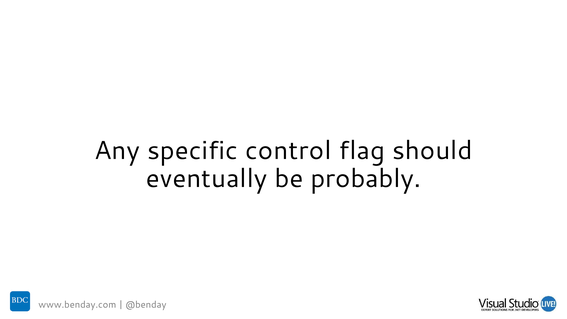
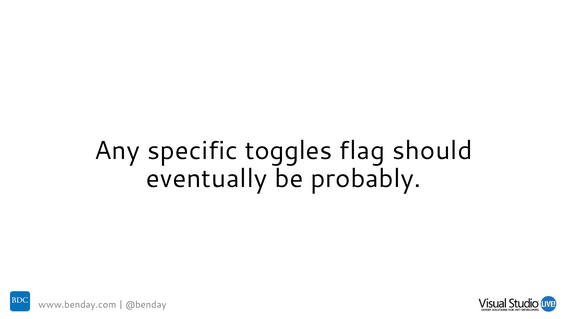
control: control -> toggles
